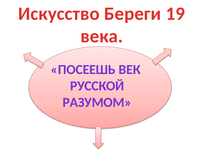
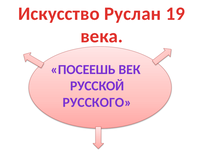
Береги: Береги -> Руслан
РАЗУМОМ: РАЗУМОМ -> РУССКОГО
